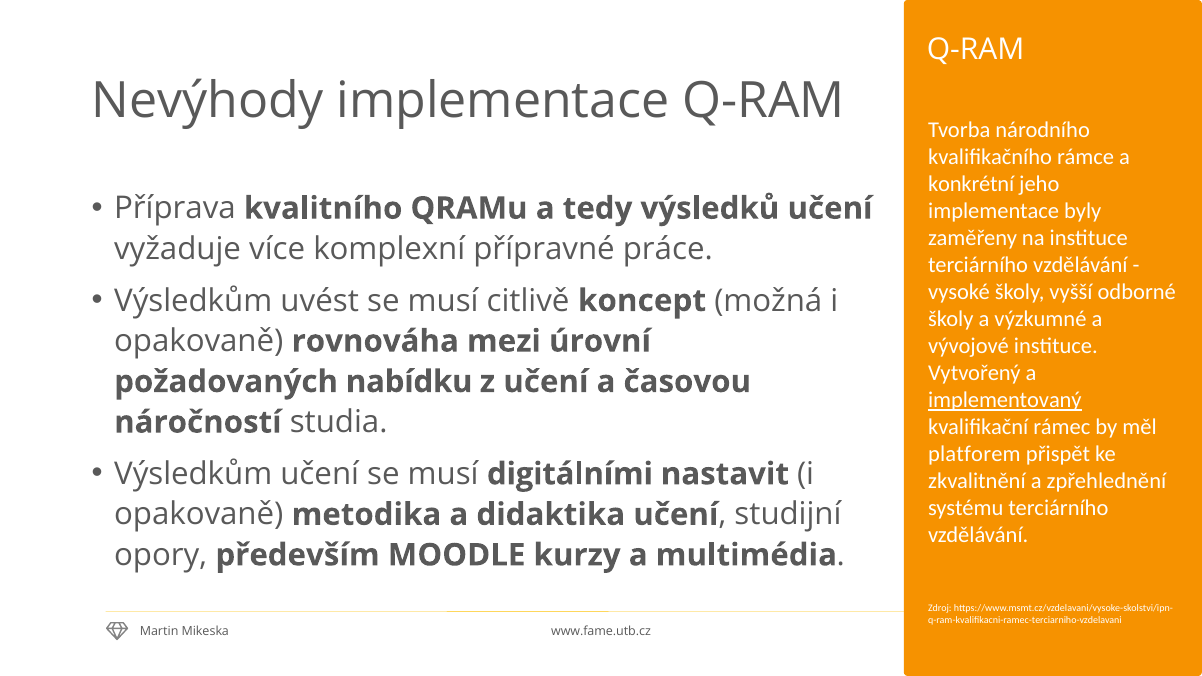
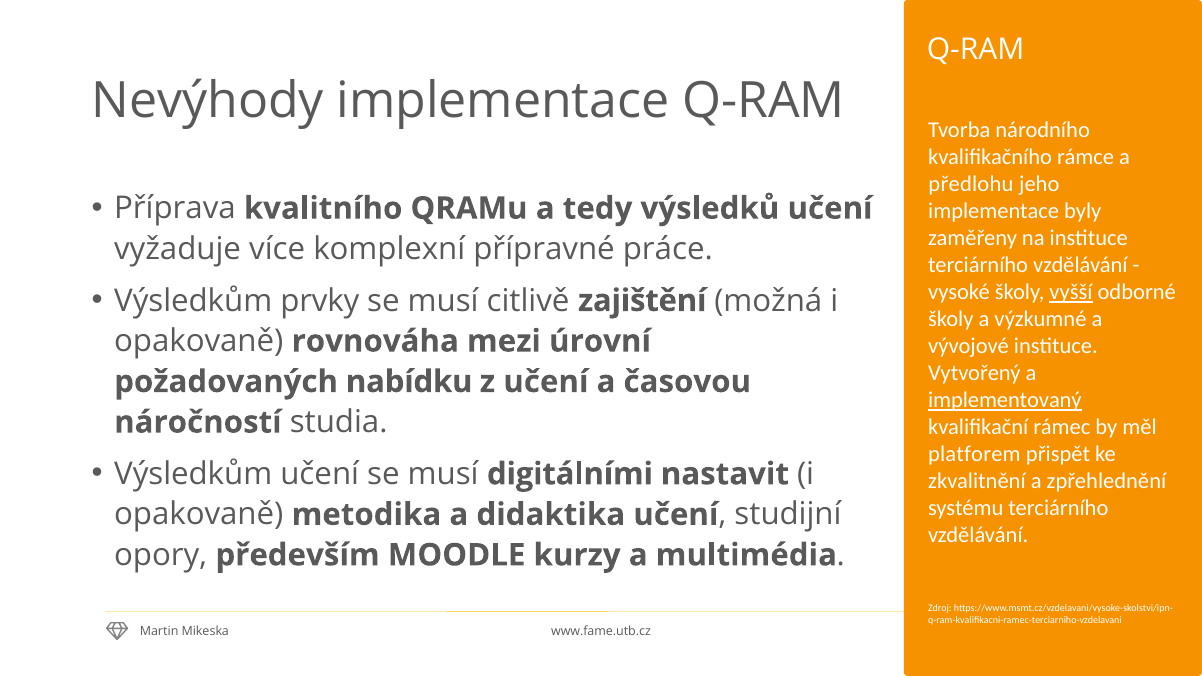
konkrétní: konkrétní -> předlohu
vyšší underline: none -> present
uvést: uvést -> prvky
koncept: koncept -> zajištění
